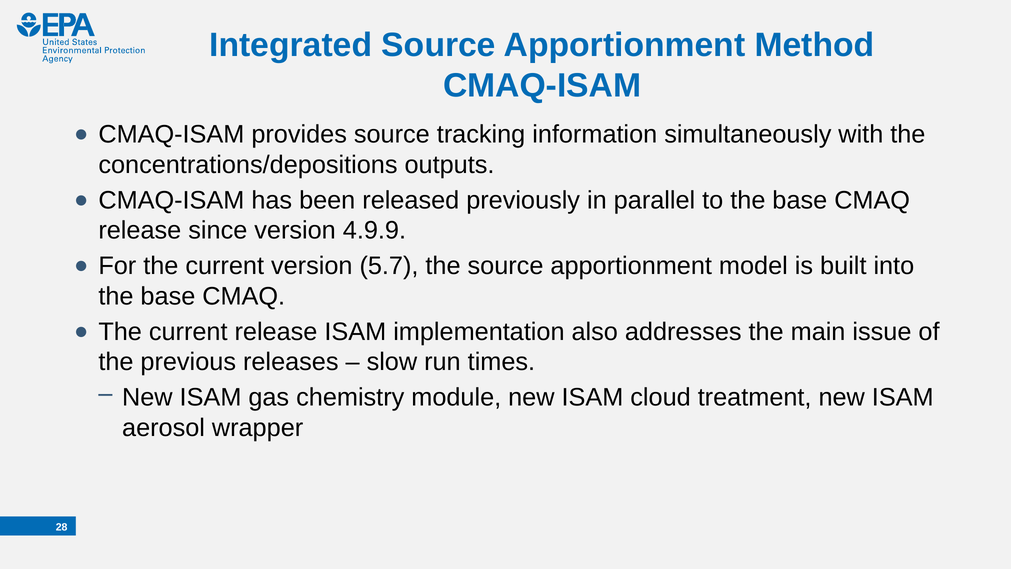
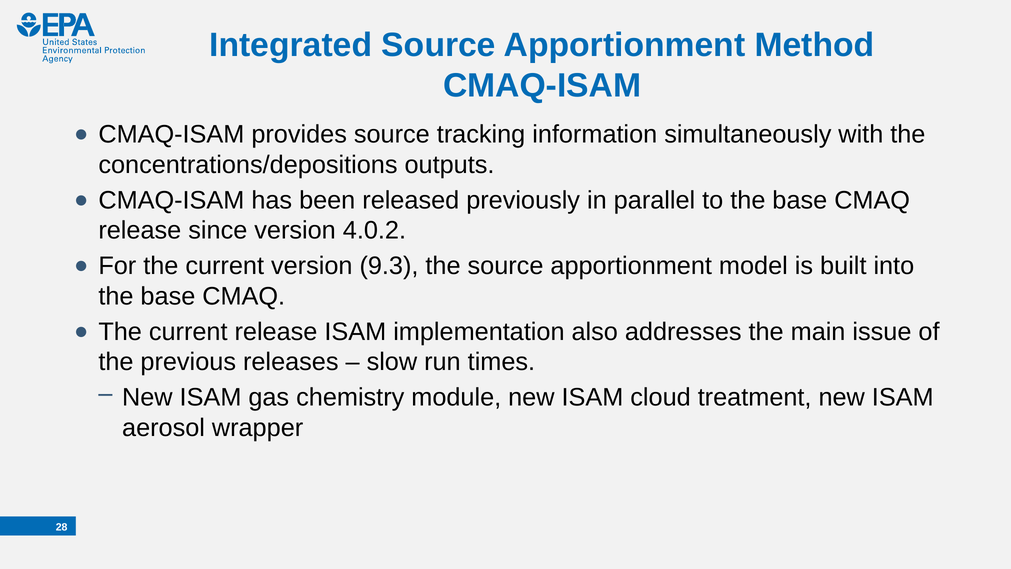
4.9.9: 4.9.9 -> 4.0.2
5.7: 5.7 -> 9.3
